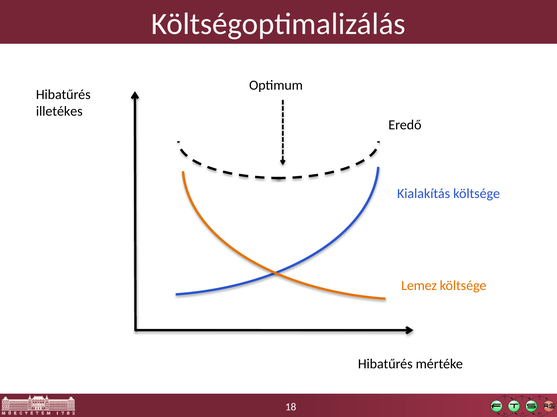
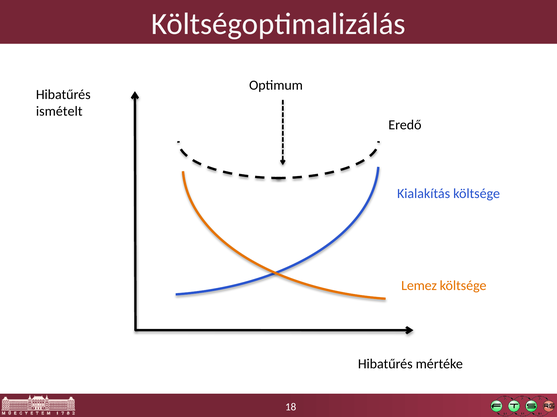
illetékes: illetékes -> ismételt
